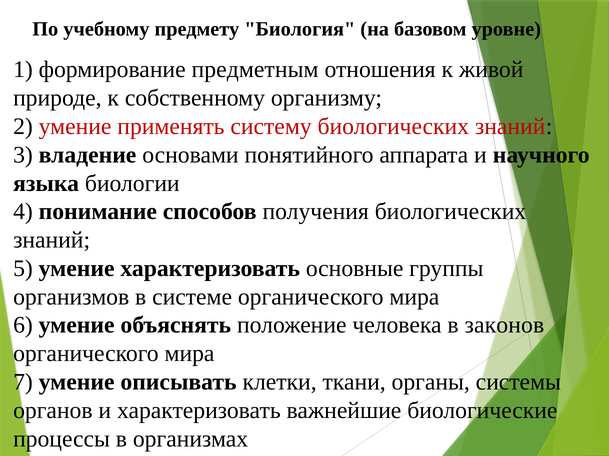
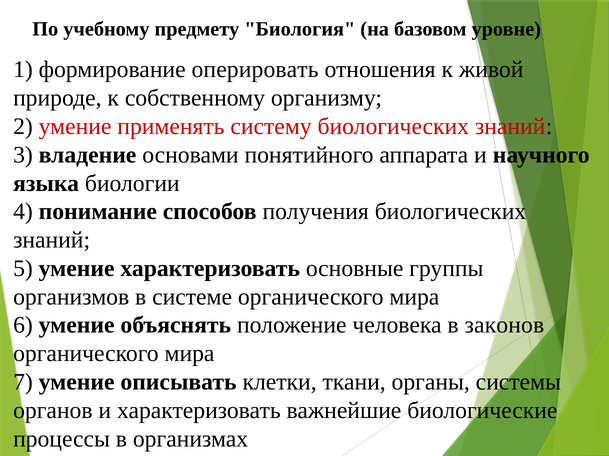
предметным: предметным -> оперировать
